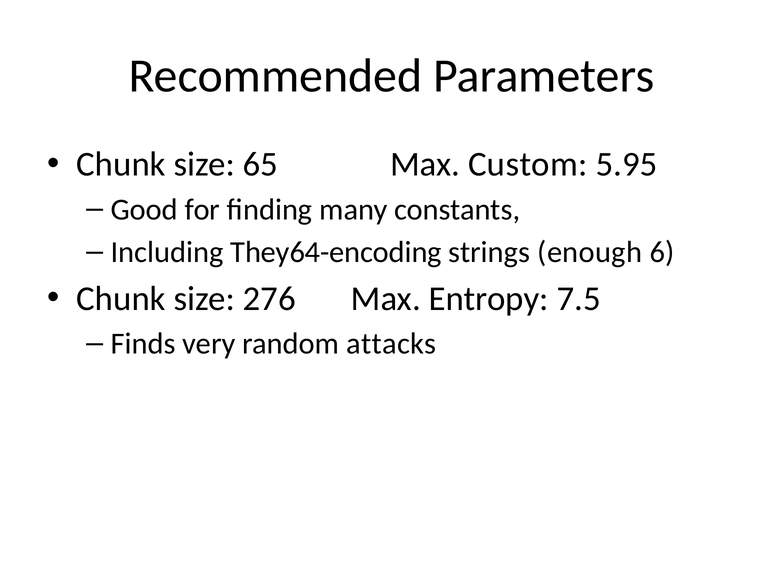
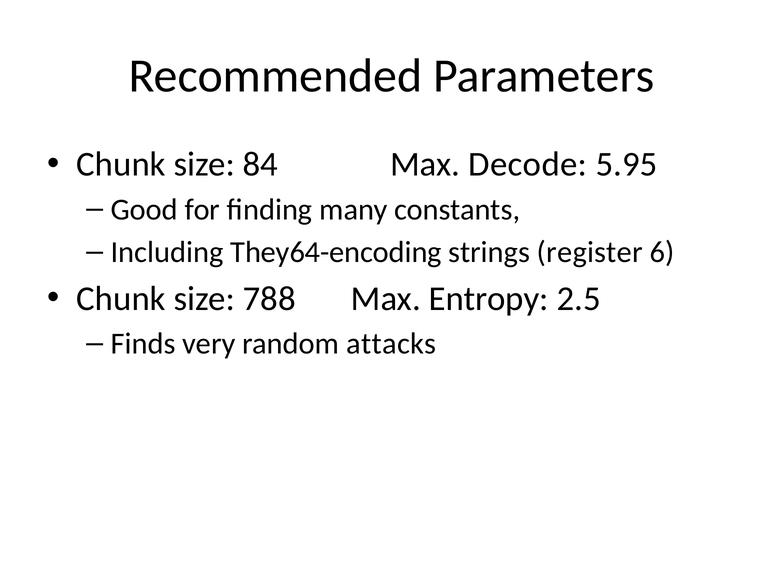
65: 65 -> 84
Custom: Custom -> Decode
enough: enough -> register
276: 276 -> 788
7.5: 7.5 -> 2.5
